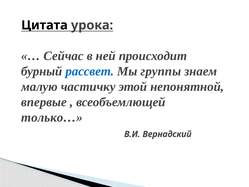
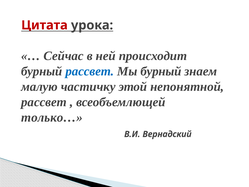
Цитата colour: black -> red
Мы группы: группы -> бурный
впервые at (44, 102): впервые -> рассвет
